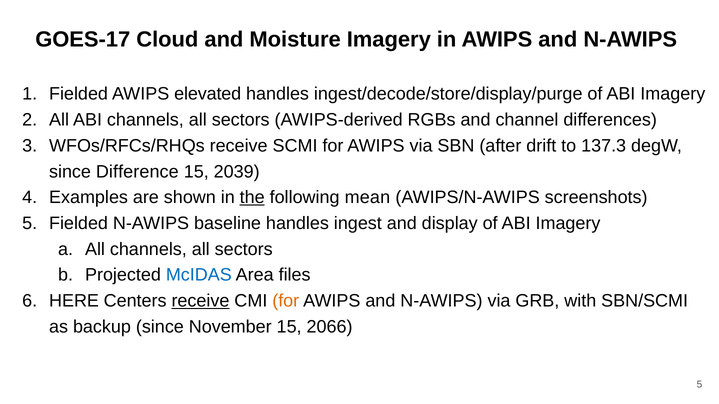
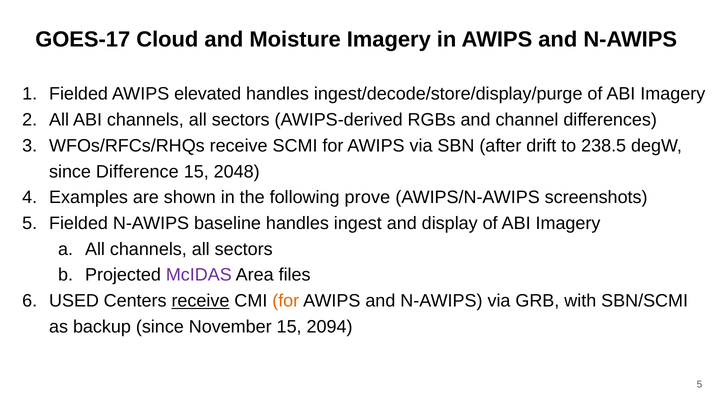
137.3: 137.3 -> 238.5
2039: 2039 -> 2048
the underline: present -> none
mean: mean -> prove
McIDAS colour: blue -> purple
HERE: HERE -> USED
2066: 2066 -> 2094
